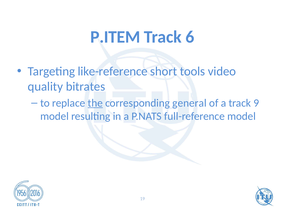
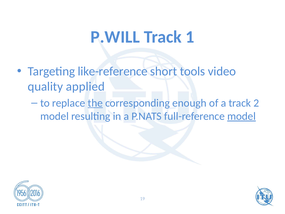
P.ITEM: P.ITEM -> P.WILL
6: 6 -> 1
bitrates: bitrates -> applied
general: general -> enough
9: 9 -> 2
model at (242, 116) underline: none -> present
